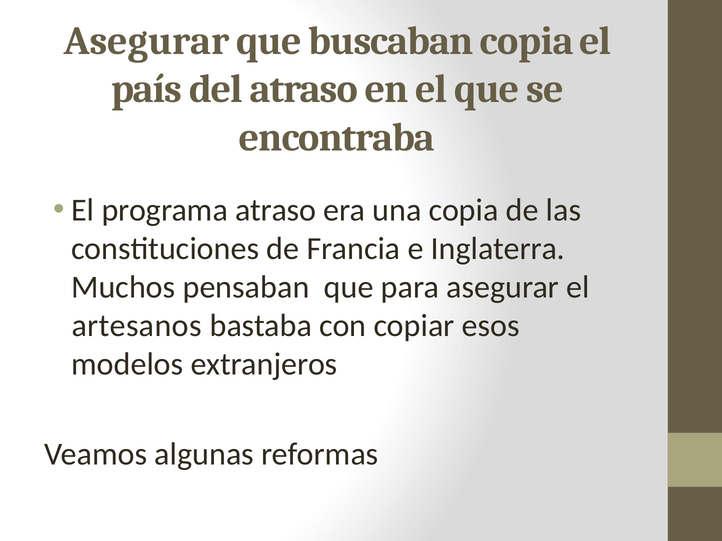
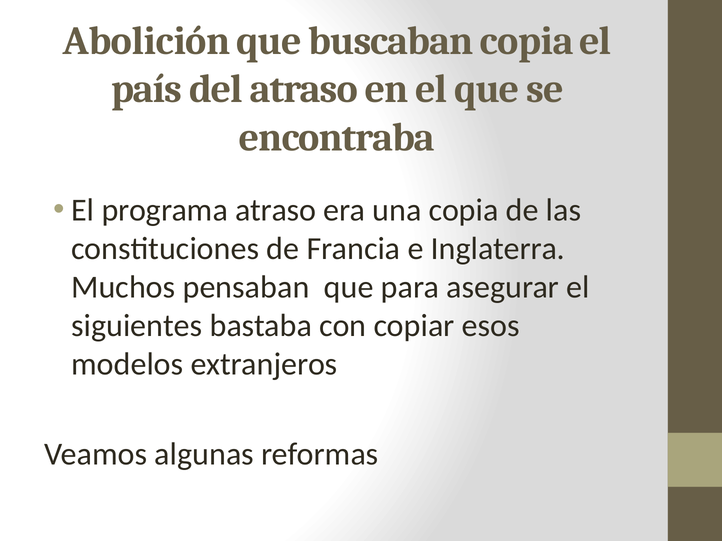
Asegurar at (147, 41): Asegurar -> Abolición
artesanos: artesanos -> siguientes
